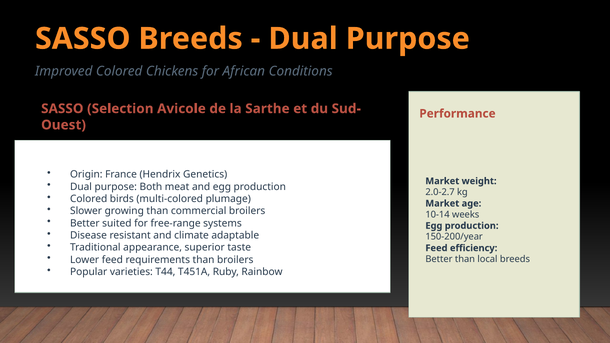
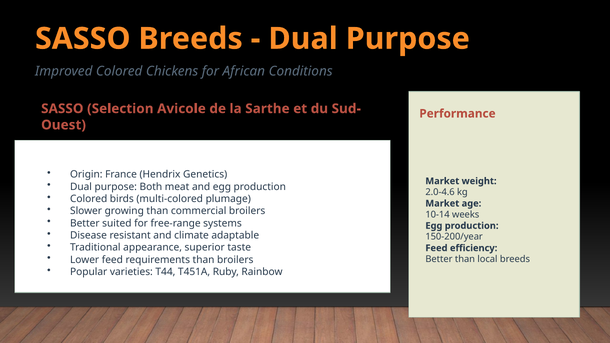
2.0-2.7: 2.0-2.7 -> 2.0-4.6
